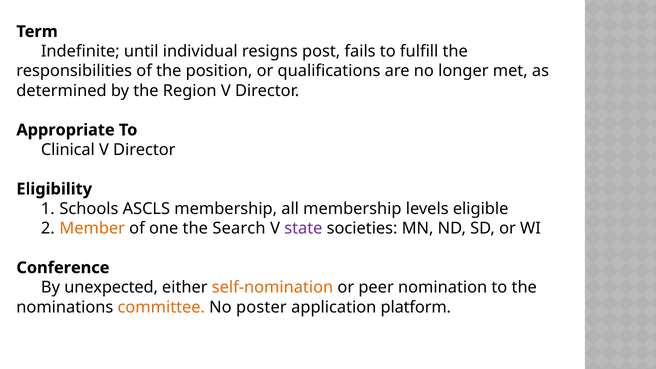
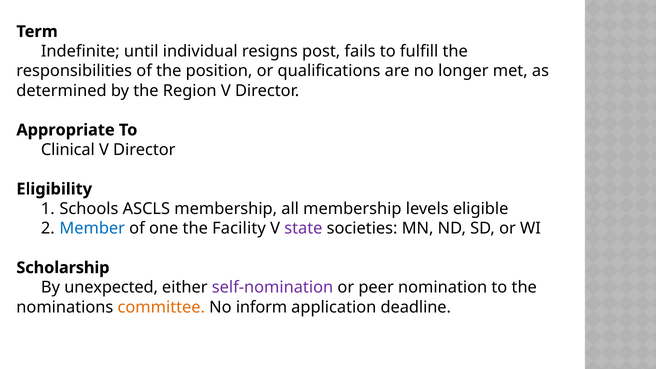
Member colour: orange -> blue
Search: Search -> Facility
Conference: Conference -> Scholarship
self-nomination colour: orange -> purple
poster: poster -> inform
platform: platform -> deadline
